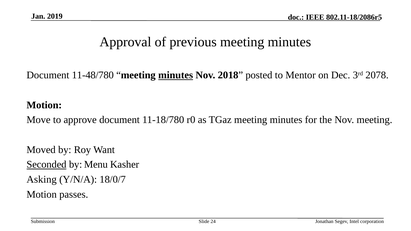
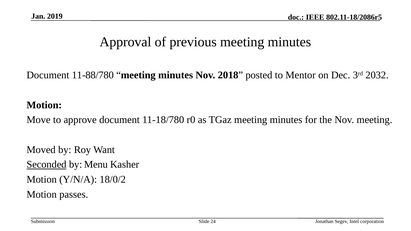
11-48/780: 11-48/780 -> 11-88/780
minutes at (176, 75) underline: present -> none
2078: 2078 -> 2032
Asking at (42, 180): Asking -> Motion
18/0/7: 18/0/7 -> 18/0/2
